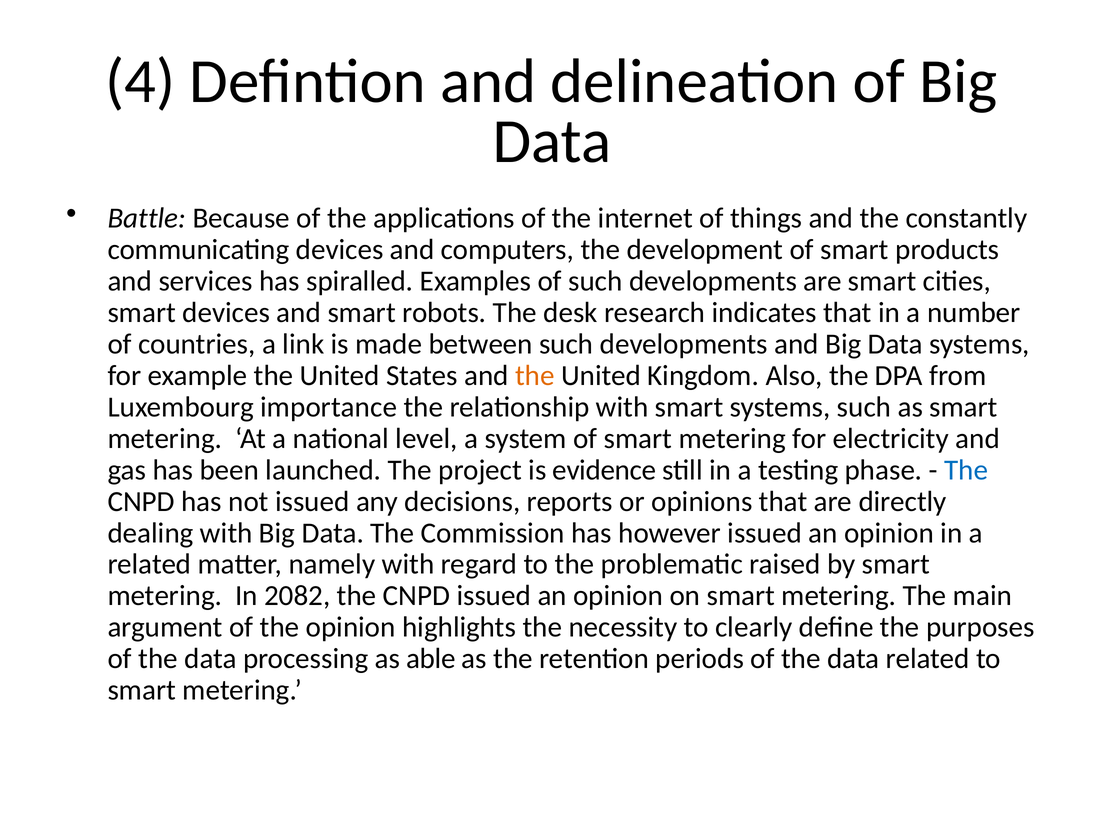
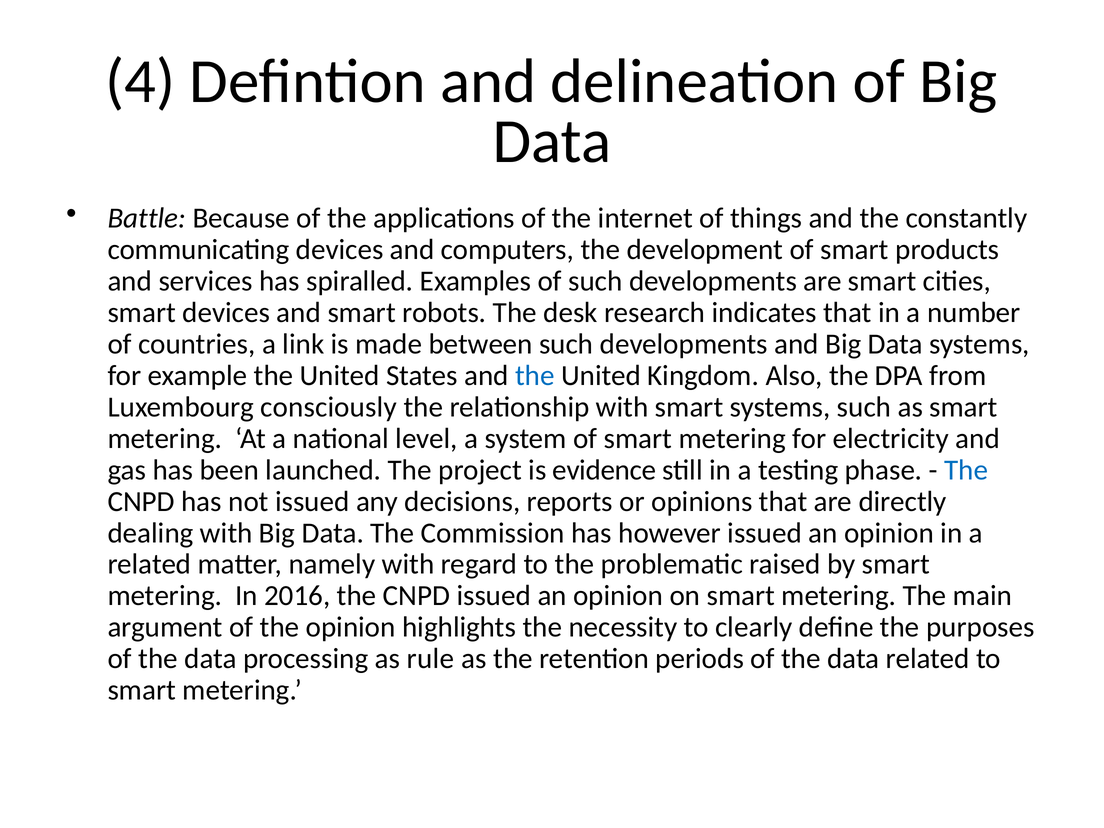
the at (535, 376) colour: orange -> blue
importance: importance -> consciously
2082: 2082 -> 2016
able: able -> rule
